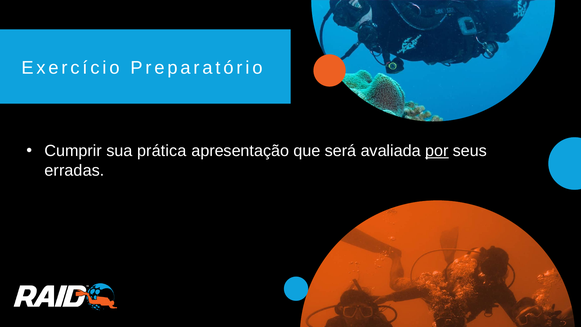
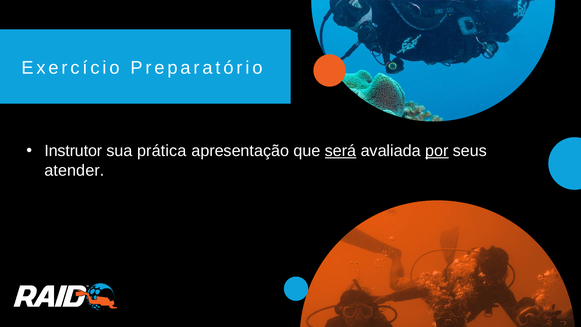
Cumprir: Cumprir -> Instrutor
será underline: none -> present
erradas: erradas -> atender
